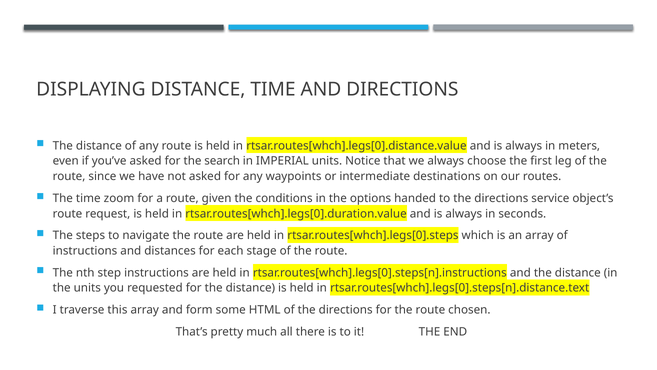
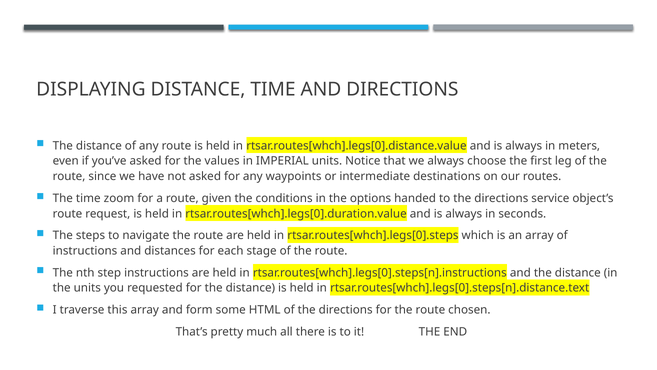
search: search -> values
